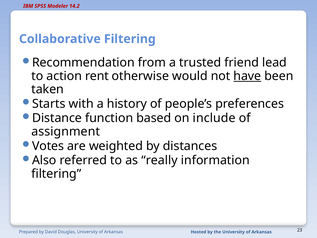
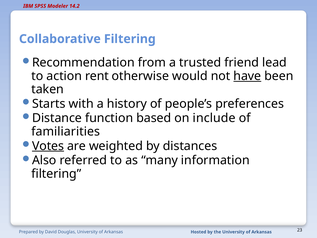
assignment: assignment -> familiarities
Votes underline: none -> present
really: really -> many
